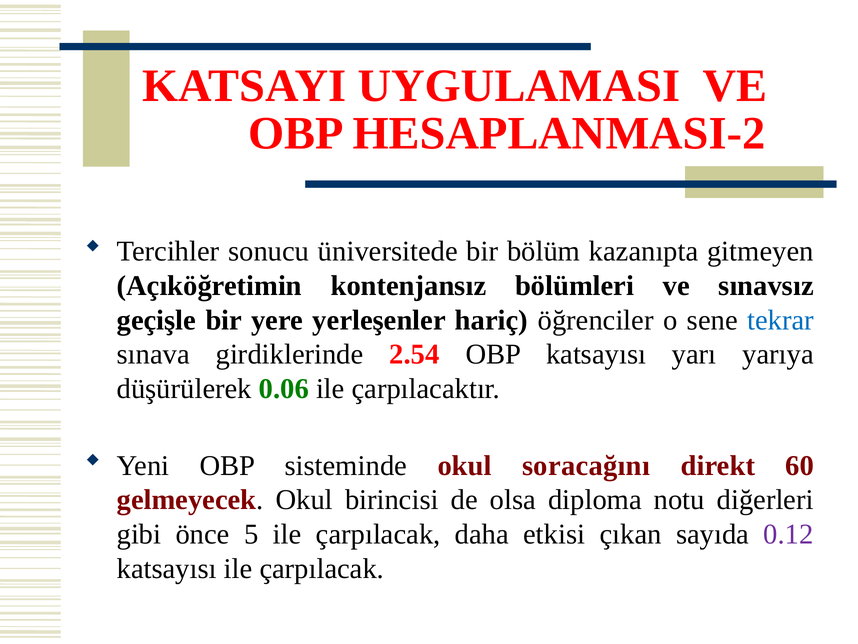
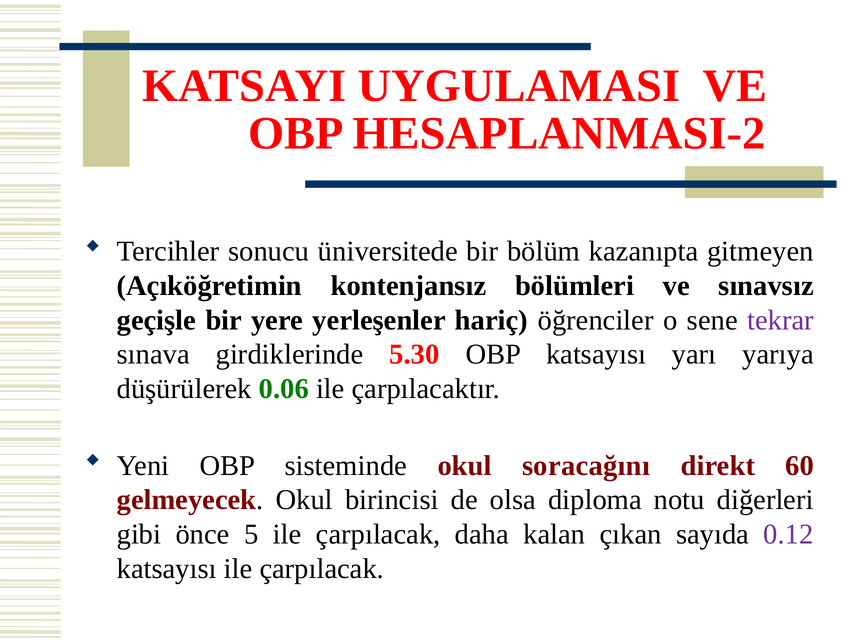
tekrar colour: blue -> purple
2.54: 2.54 -> 5.30
etkisi: etkisi -> kalan
